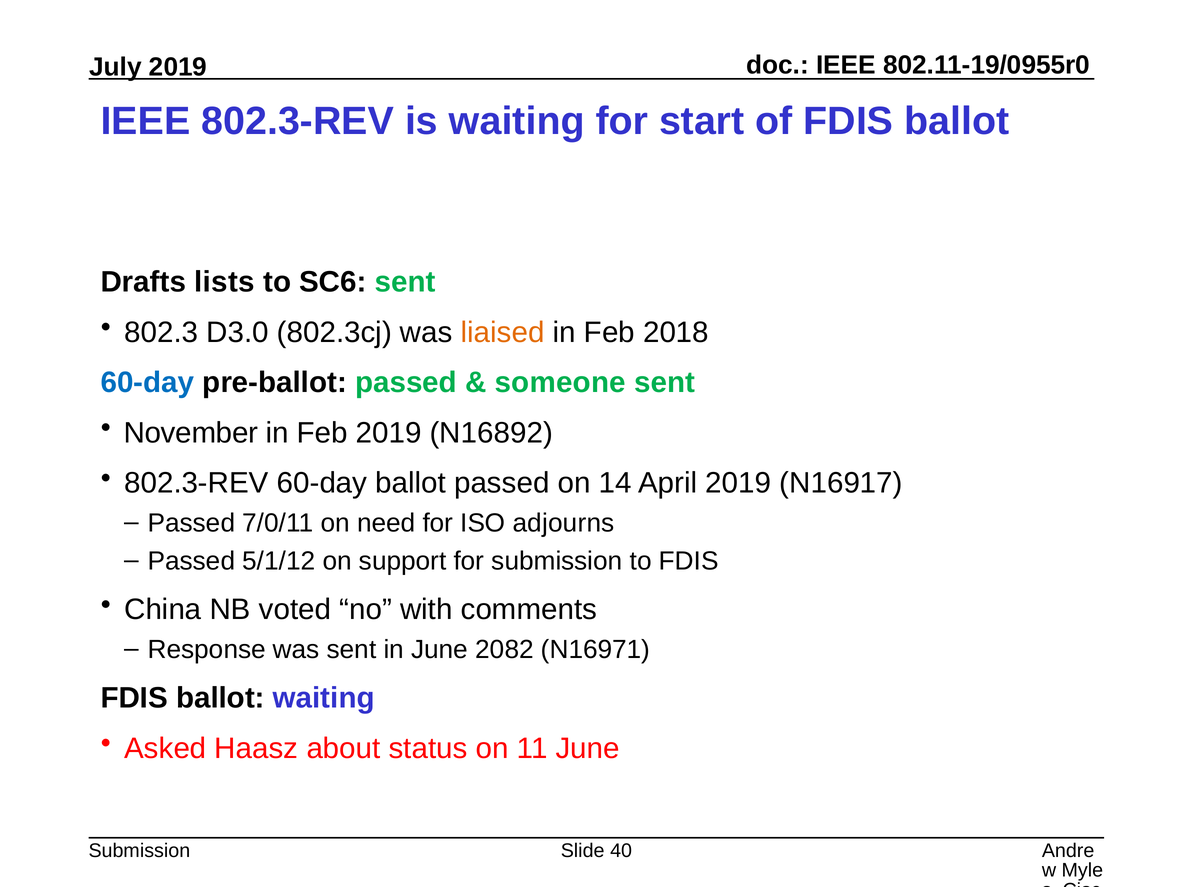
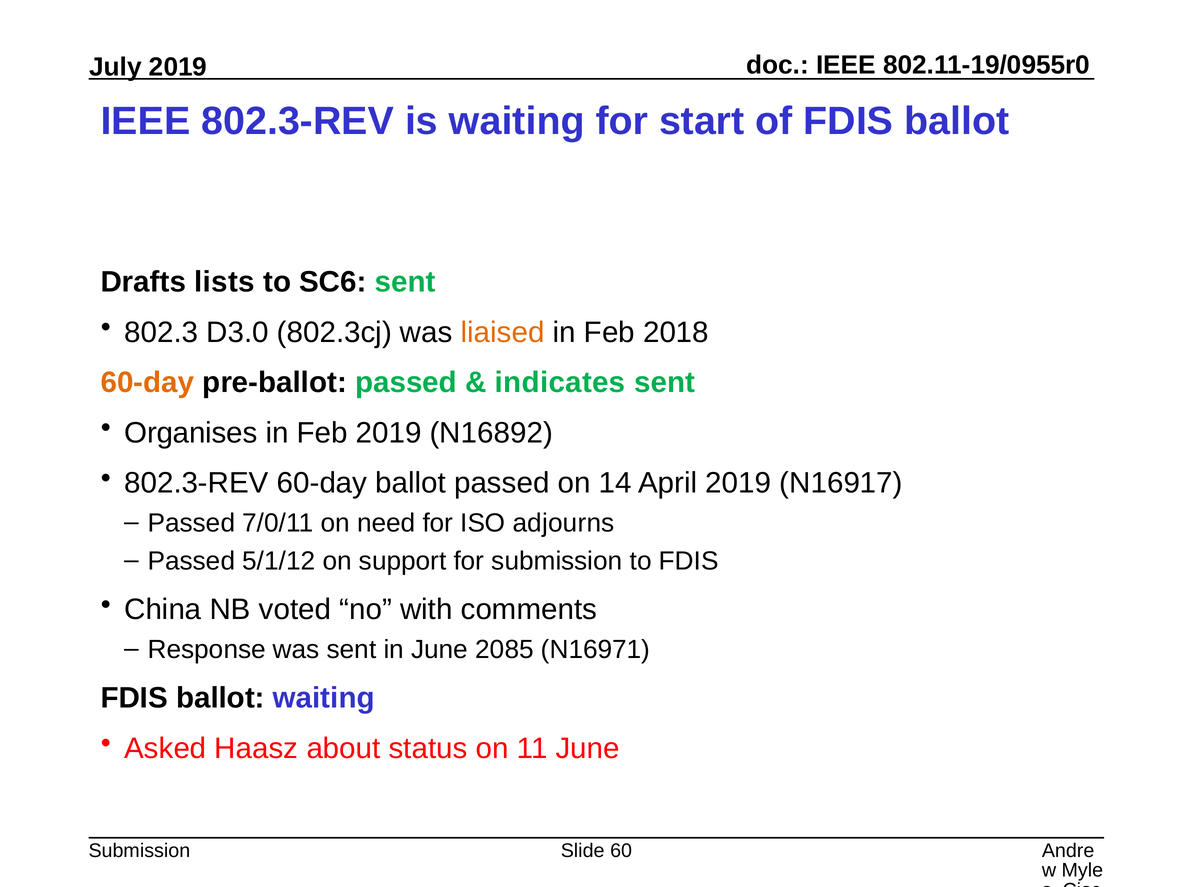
60-day at (147, 383) colour: blue -> orange
someone: someone -> indicates
November: November -> Organises
2082: 2082 -> 2085
40: 40 -> 60
